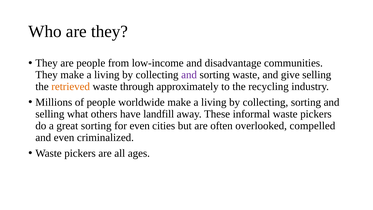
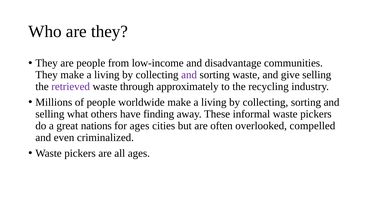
retrieved colour: orange -> purple
landfill: landfill -> finding
great sorting: sorting -> nations
for even: even -> ages
